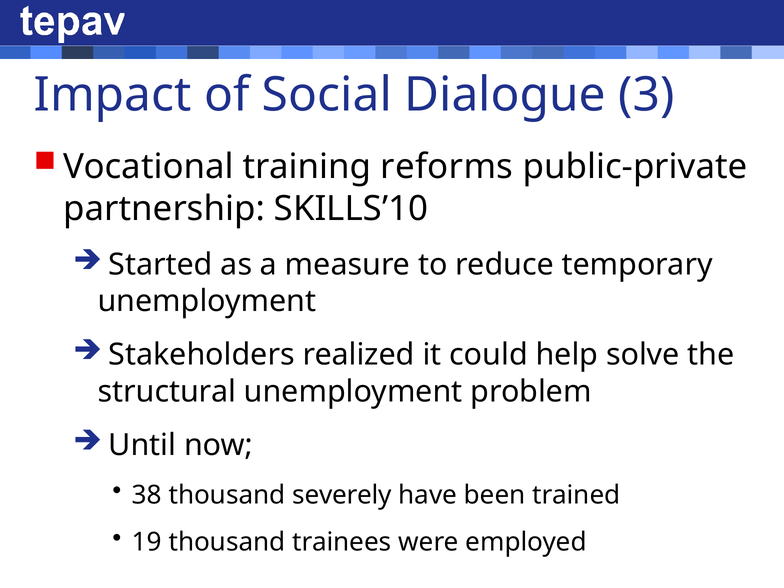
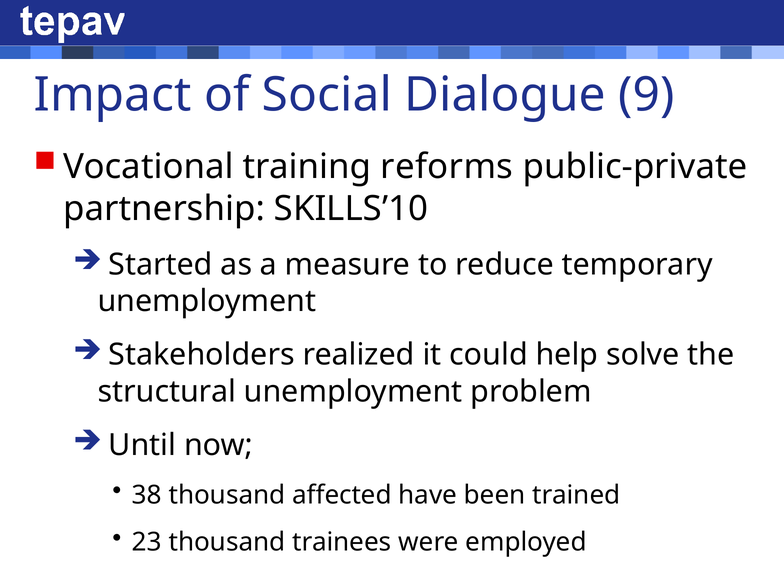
3: 3 -> 9
severely: severely -> affected
19: 19 -> 23
